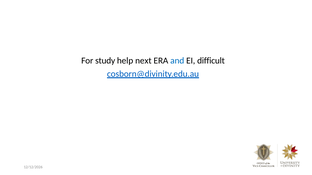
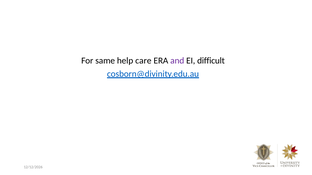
study: study -> same
next: next -> care
and colour: blue -> purple
